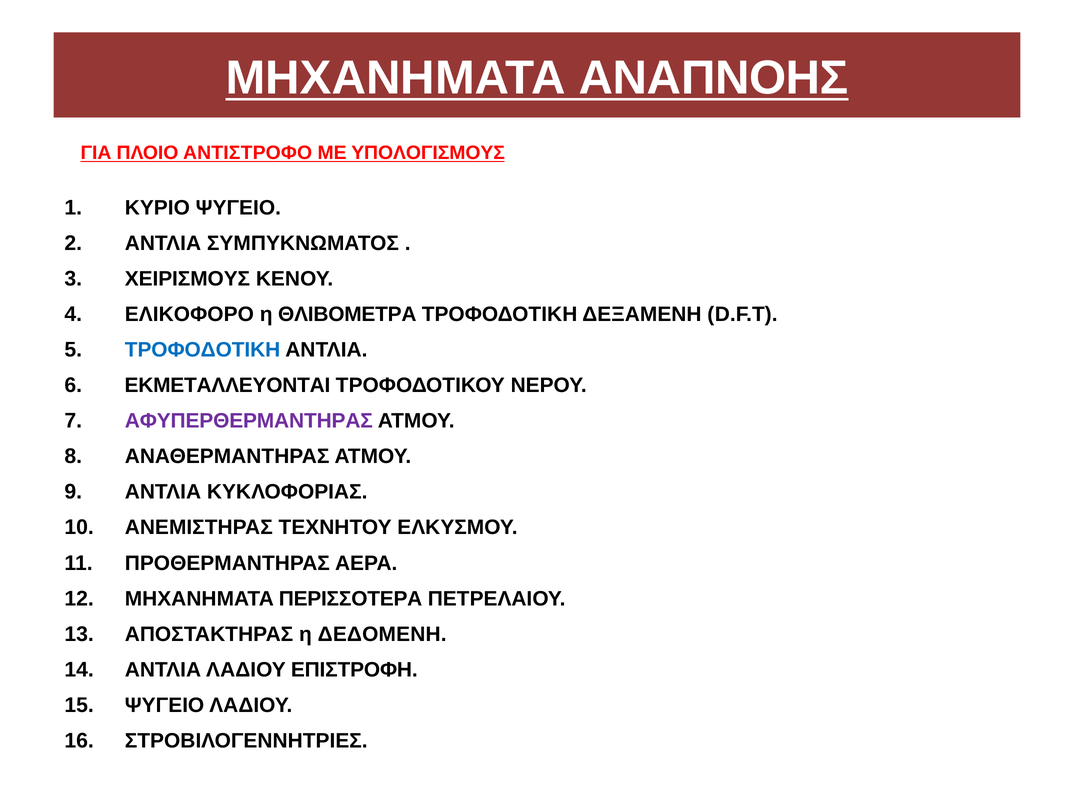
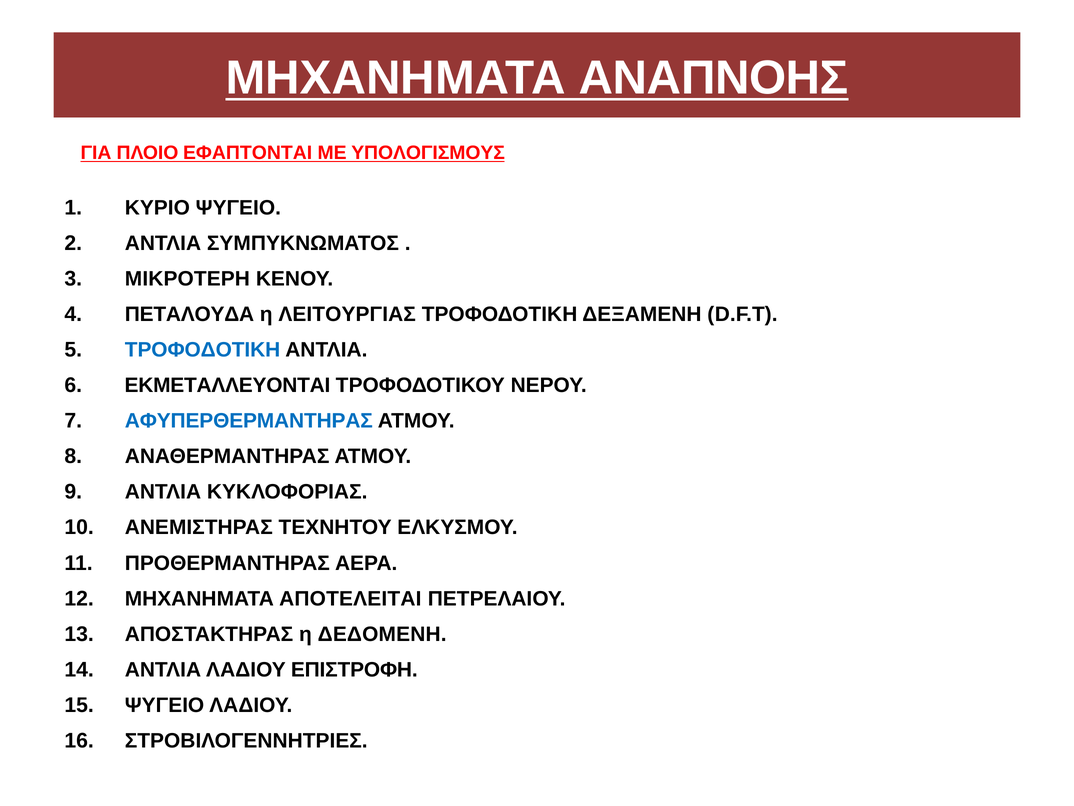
ΑΝΤΙΣΤΡΟΦΟ: ΑΝΤΙΣΤΡΟΦΟ -> ΕΦΑΠΤΟΝΤΑΙ
ΧΕΙΡΙΣΜΟΥΣ: ΧΕΙΡΙΣΜΟΥΣ -> ΜΙΚΡΟΤΕΡΗ
ΕΛΙΚΟΦΟΡΟ: ΕΛΙΚΟΦΟΡΟ -> ΠΕΤΑΛΟΥΔΑ
ΘΛΙΒΟΜΕΤΡΑ: ΘΛΙΒΟΜΕΤΡΑ -> ΛΕΙΤΟΥΡΓΙΑΣ
ΑΦΥΠΕΡΘΕΡΜΑΝΤΗΡΑΣ colour: purple -> blue
ΠΕΡΙΣΣΟΤΕΡΑ: ΠΕΡΙΣΣΟΤΕΡΑ -> ΑΠΟΤΕΛΕΙΤΑΙ
